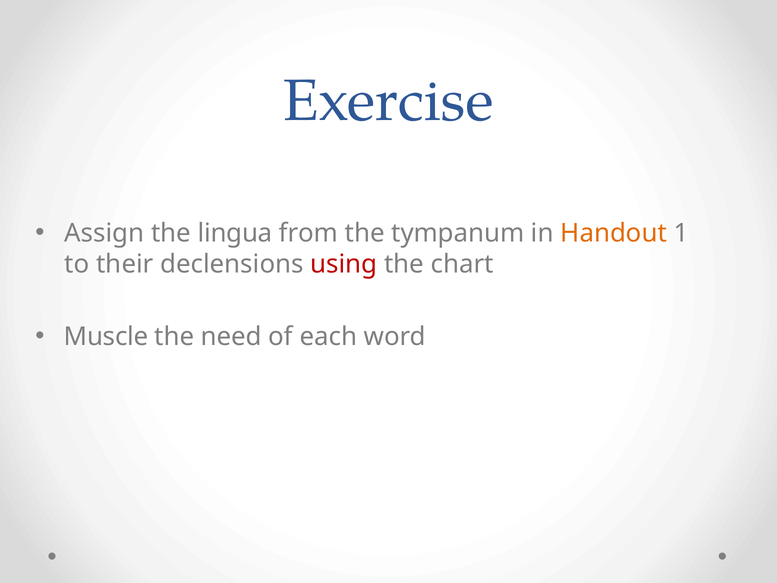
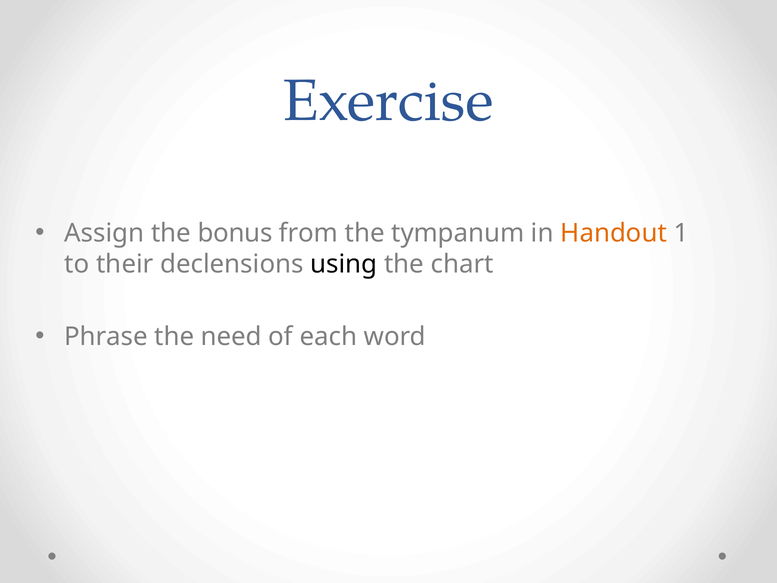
lingua: lingua -> bonus
using colour: red -> black
Muscle: Muscle -> Phrase
